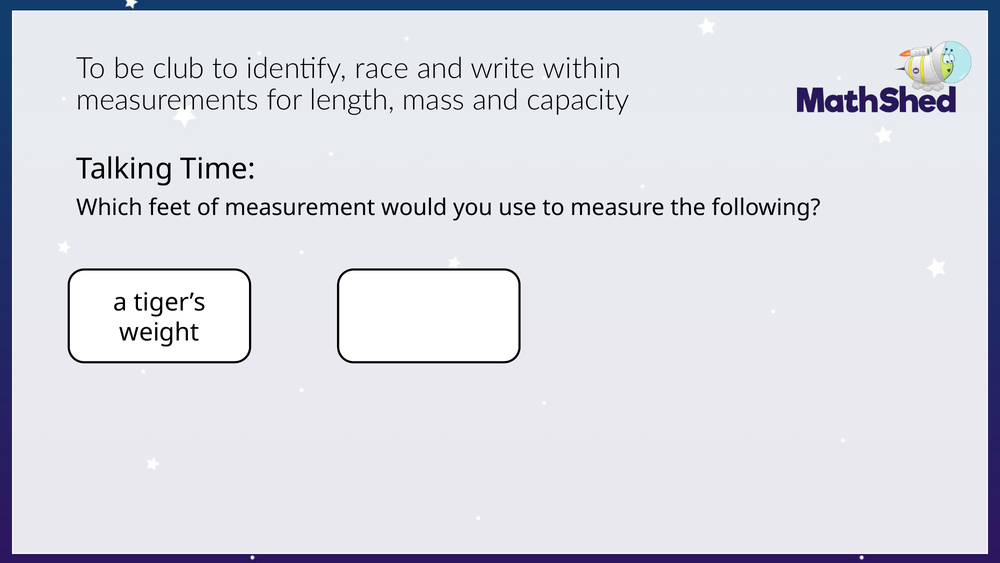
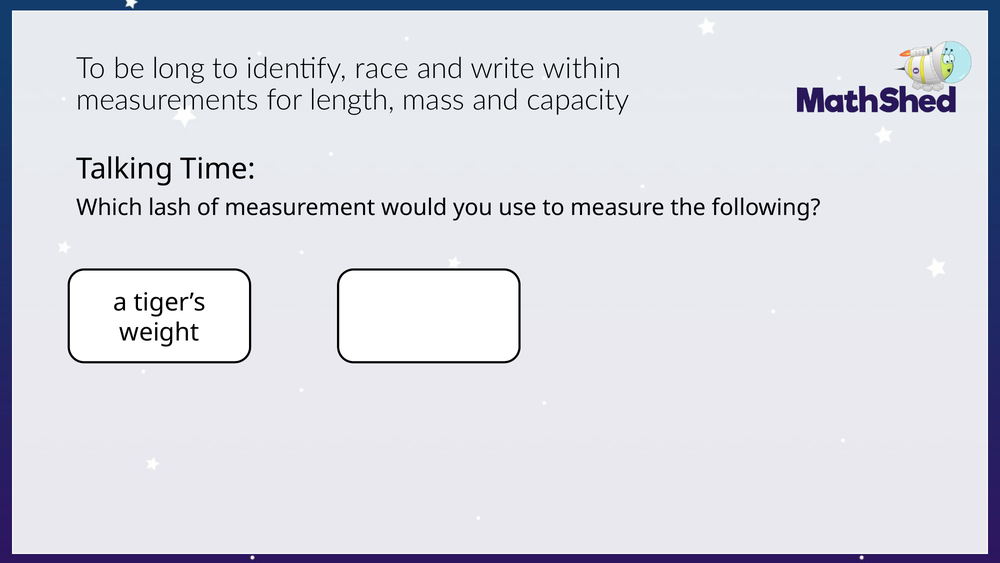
club: club -> long
feet: feet -> lash
